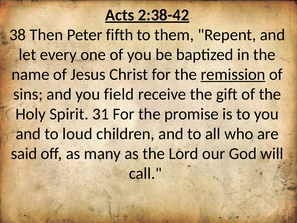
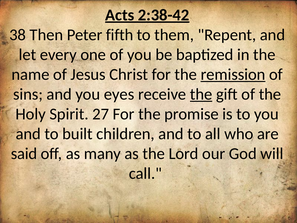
field: field -> eyes
the at (201, 94) underline: none -> present
31: 31 -> 27
loud: loud -> built
